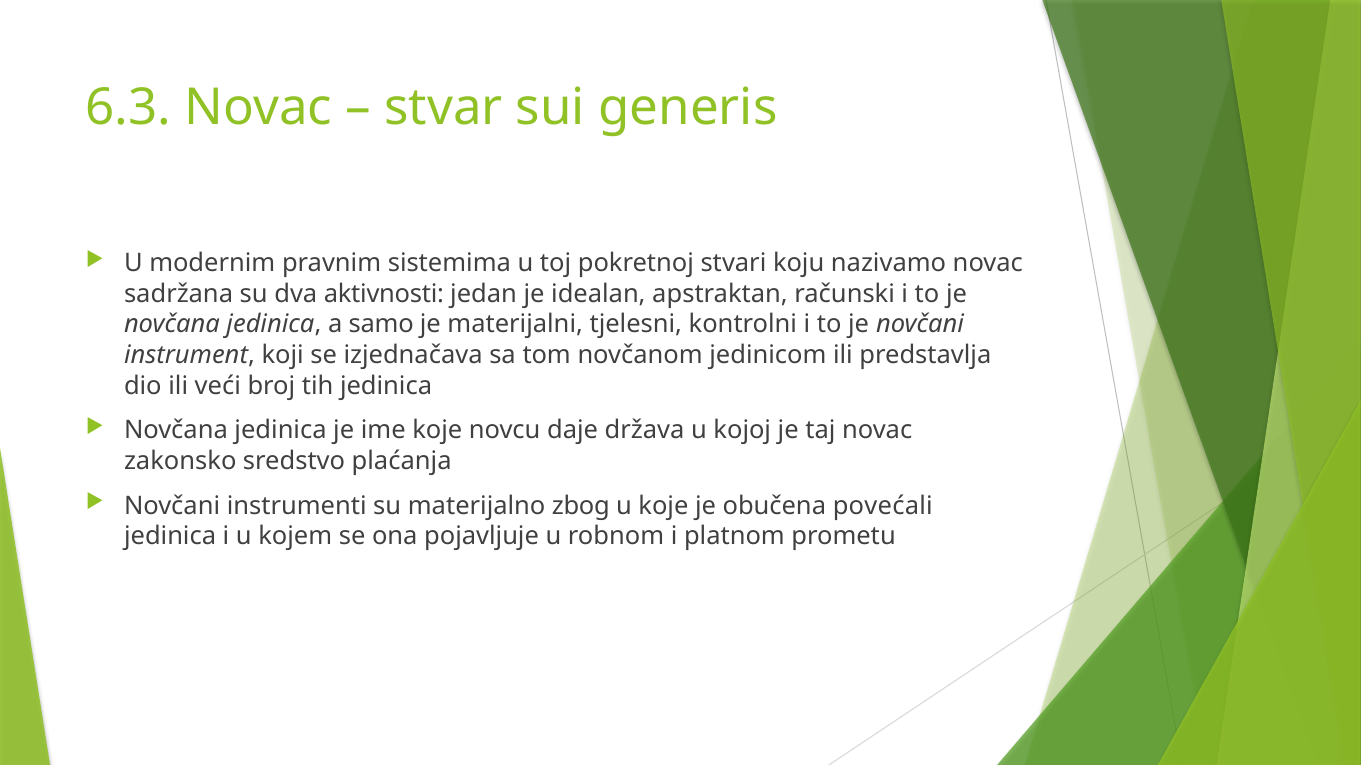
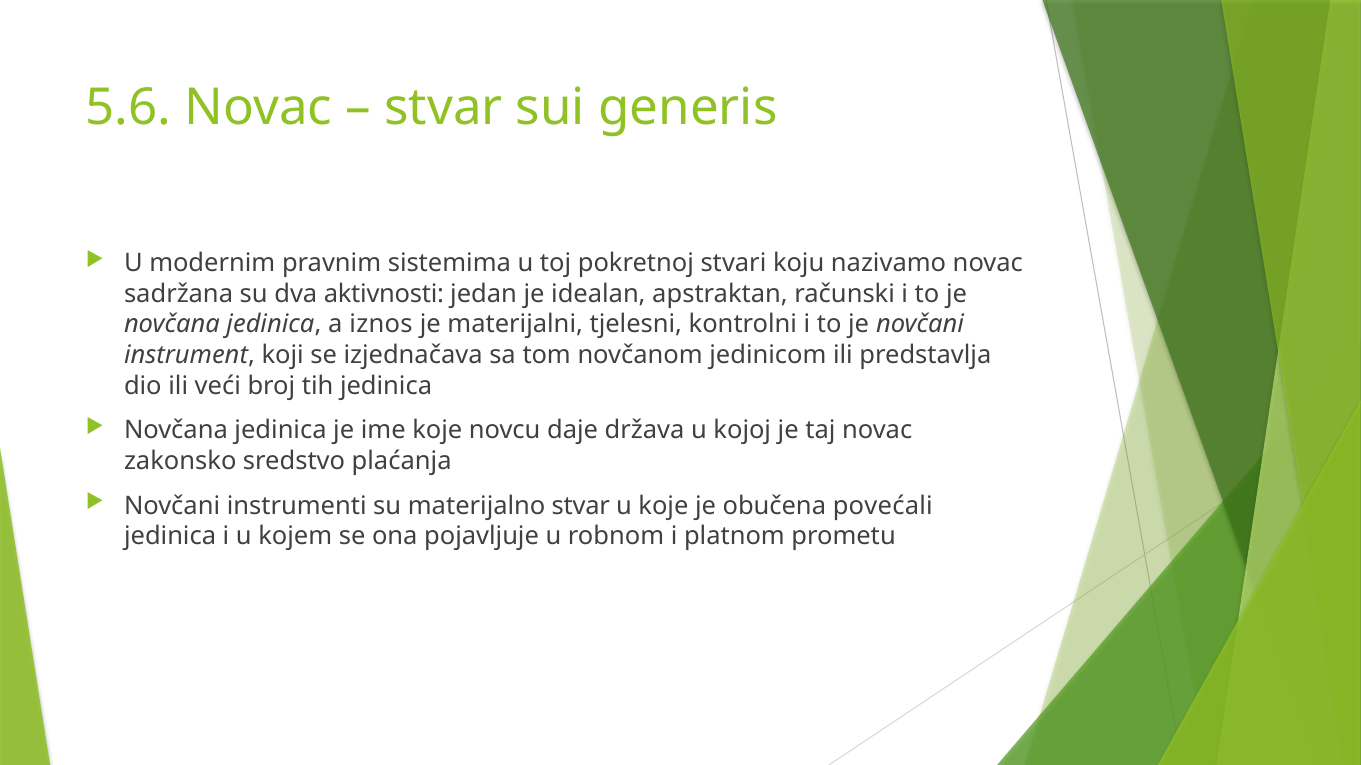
6.3: 6.3 -> 5.6
samo: samo -> iznos
materijalno zbog: zbog -> stvar
